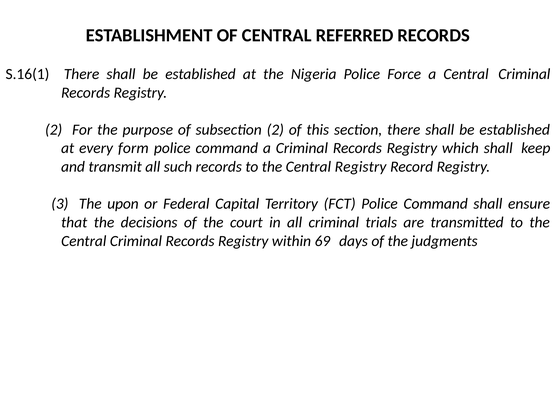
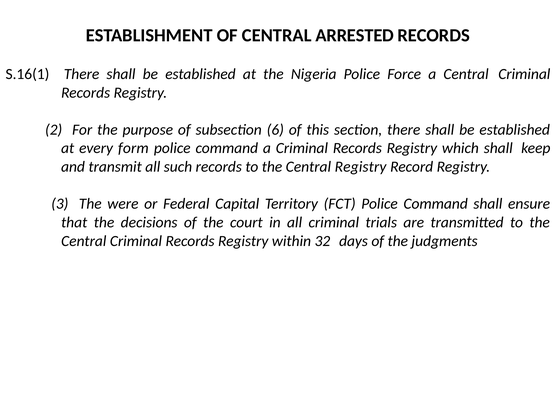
REFERRED: REFERRED -> ARRESTED
subsection 2: 2 -> 6
upon: upon -> were
69: 69 -> 32
